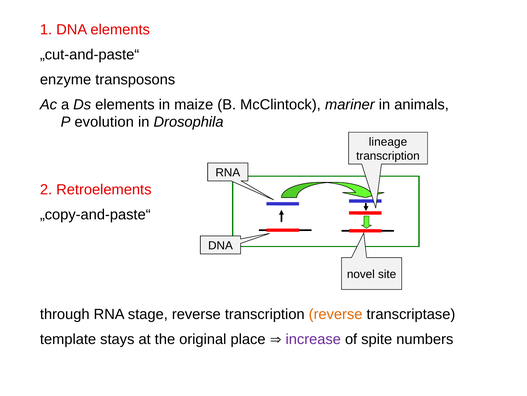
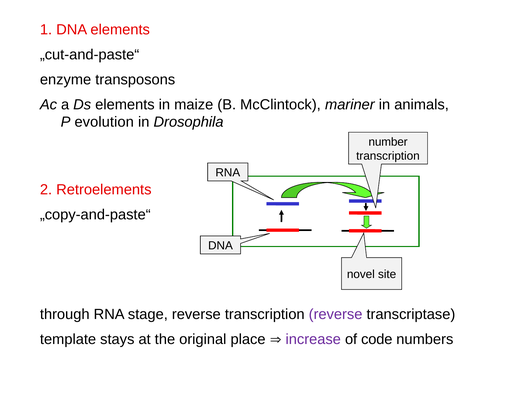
lineage: lineage -> number
reverse at (336, 314) colour: orange -> purple
spite: spite -> code
